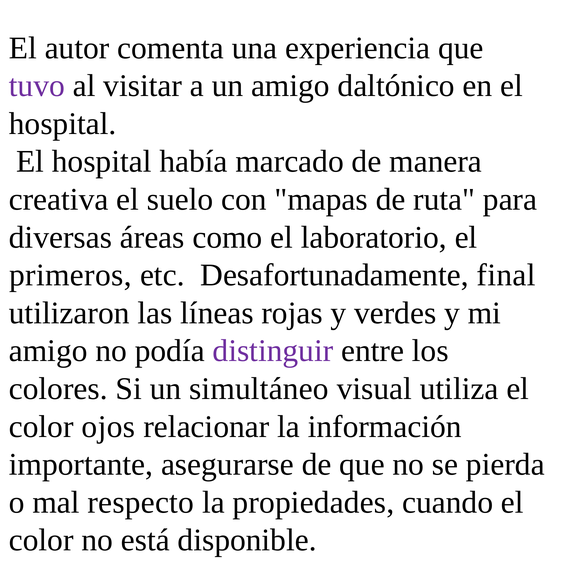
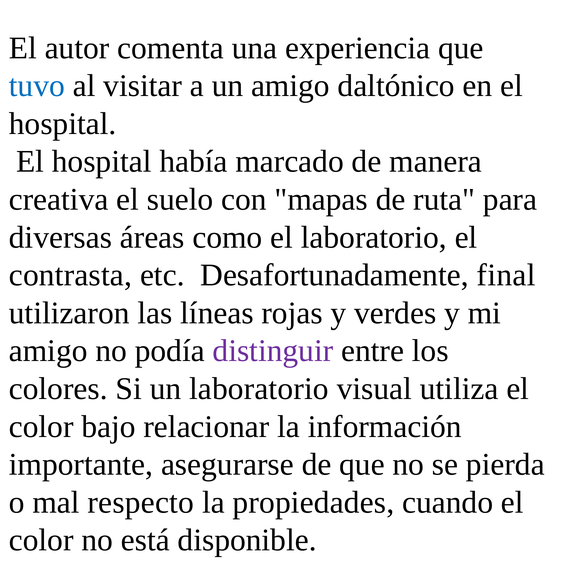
tuvo colour: purple -> blue
primeros: primeros -> contrasta
un simultáneo: simultáneo -> laboratorio
ojos: ojos -> bajo
